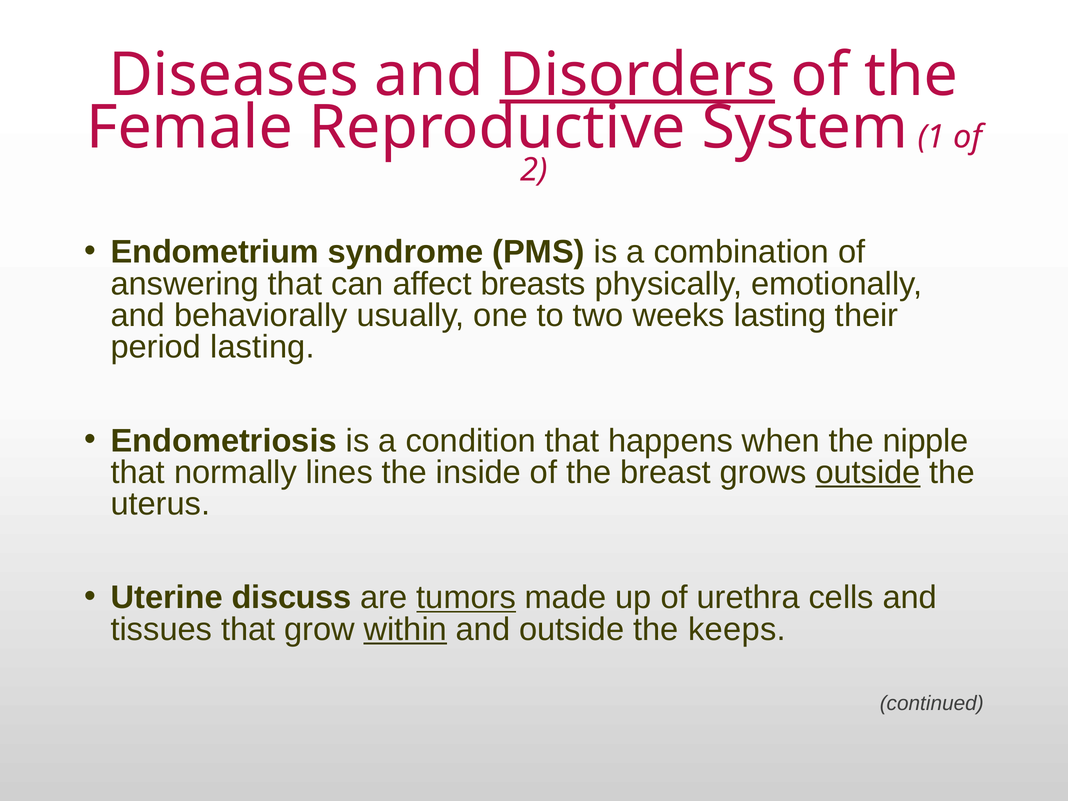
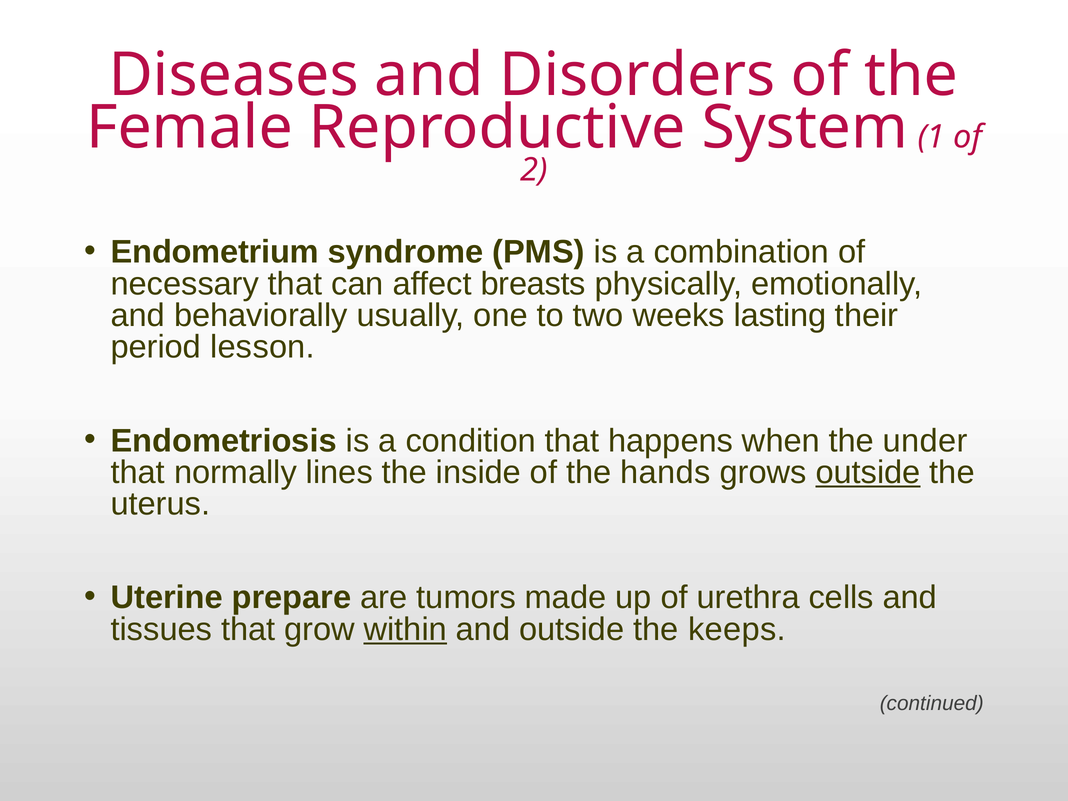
Disorders underline: present -> none
answering: answering -> necessary
period lasting: lasting -> lesson
nipple: nipple -> under
breast: breast -> hands
discuss: discuss -> prepare
tumors underline: present -> none
